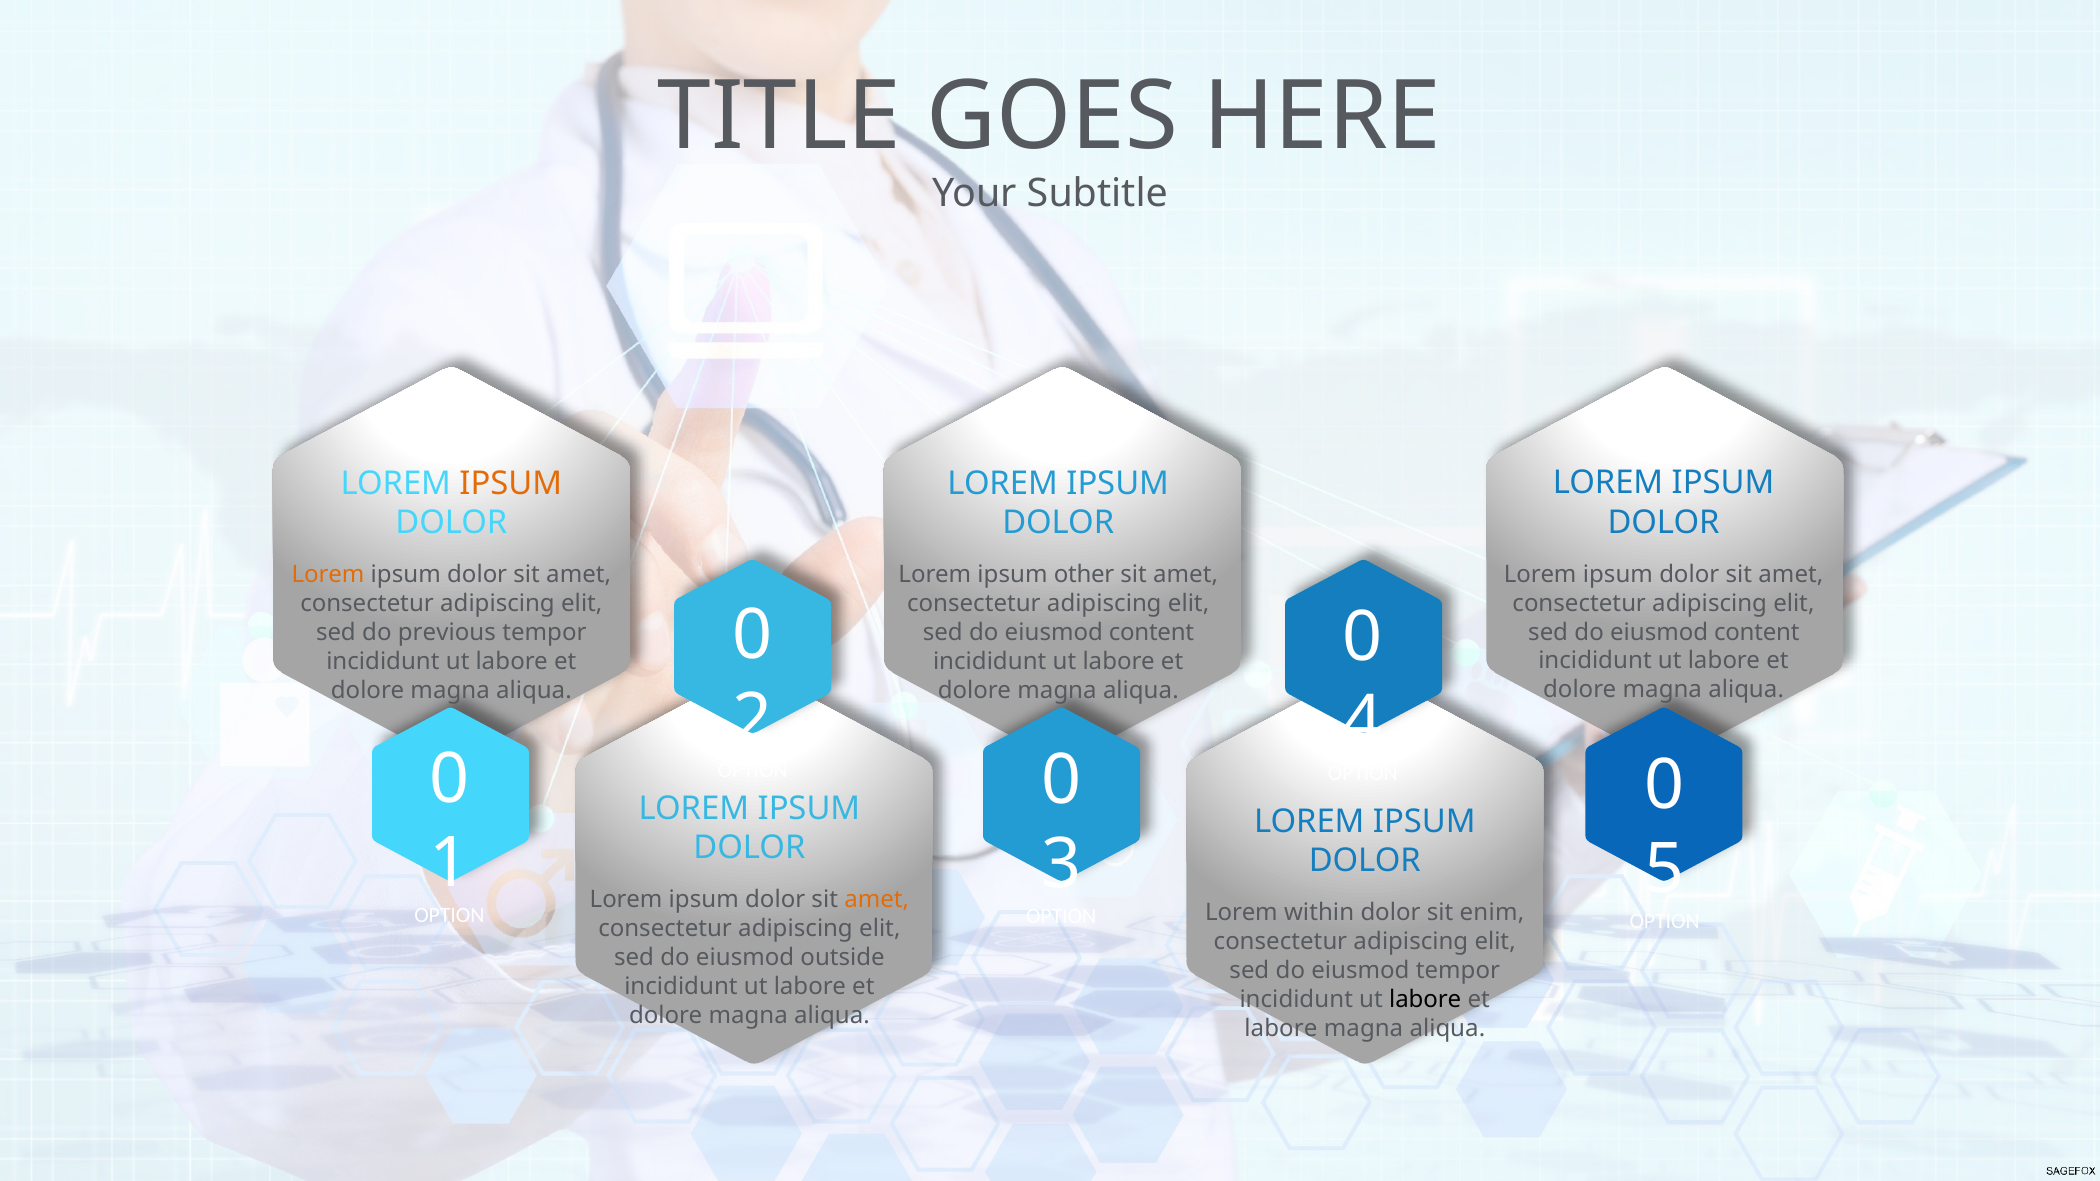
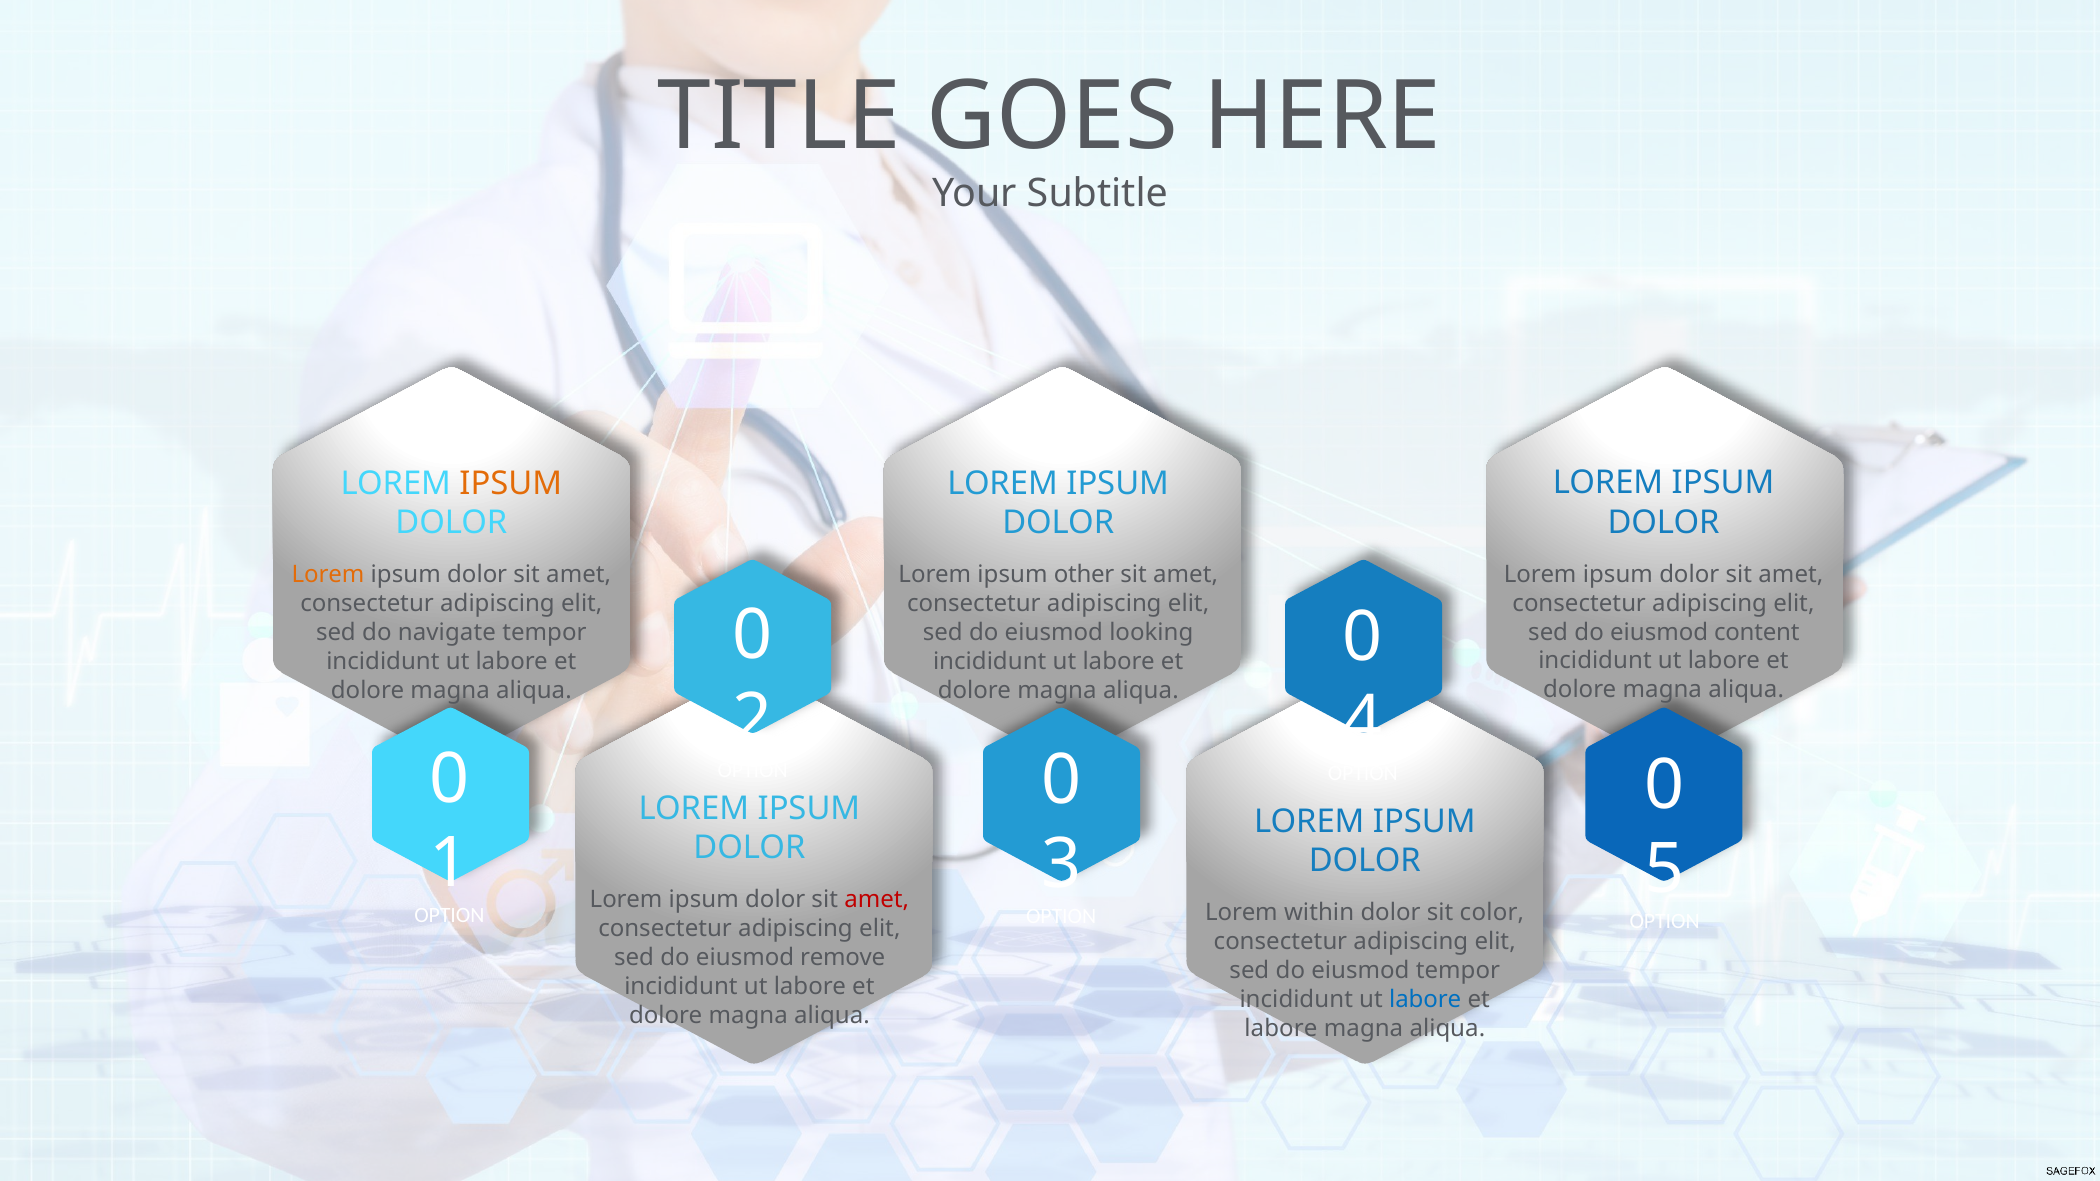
previous: previous -> navigate
content at (1151, 633): content -> looking
amet at (877, 900) colour: orange -> red
enim: enim -> color
outside: outside -> remove
labore at (1425, 999) colour: black -> blue
